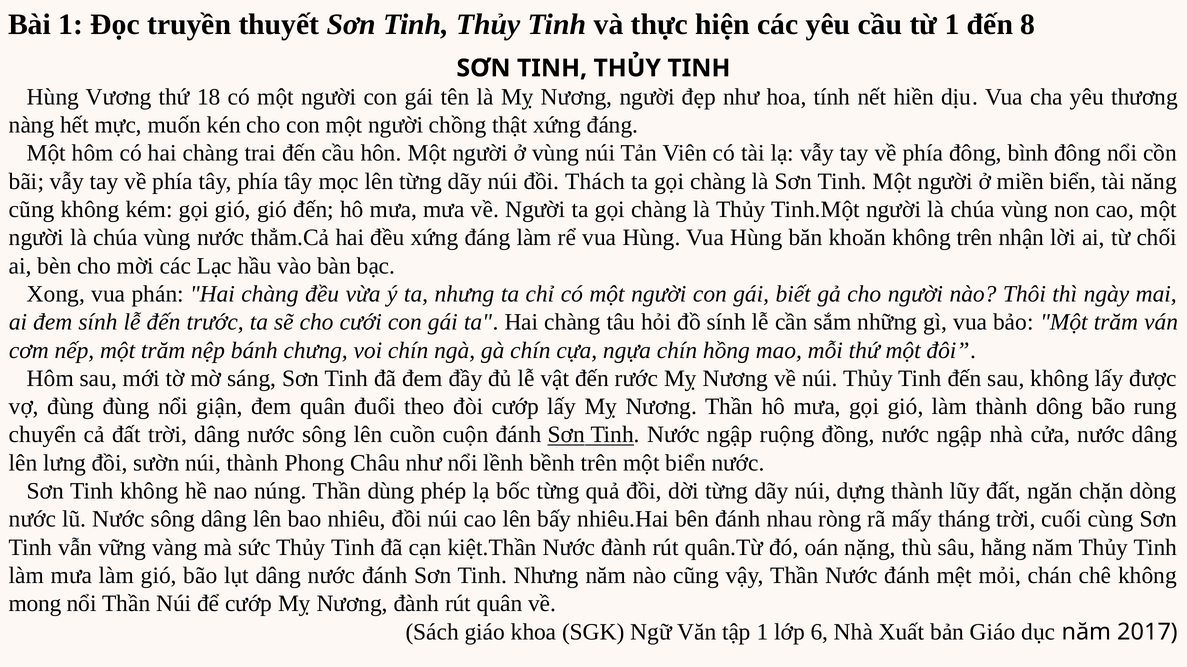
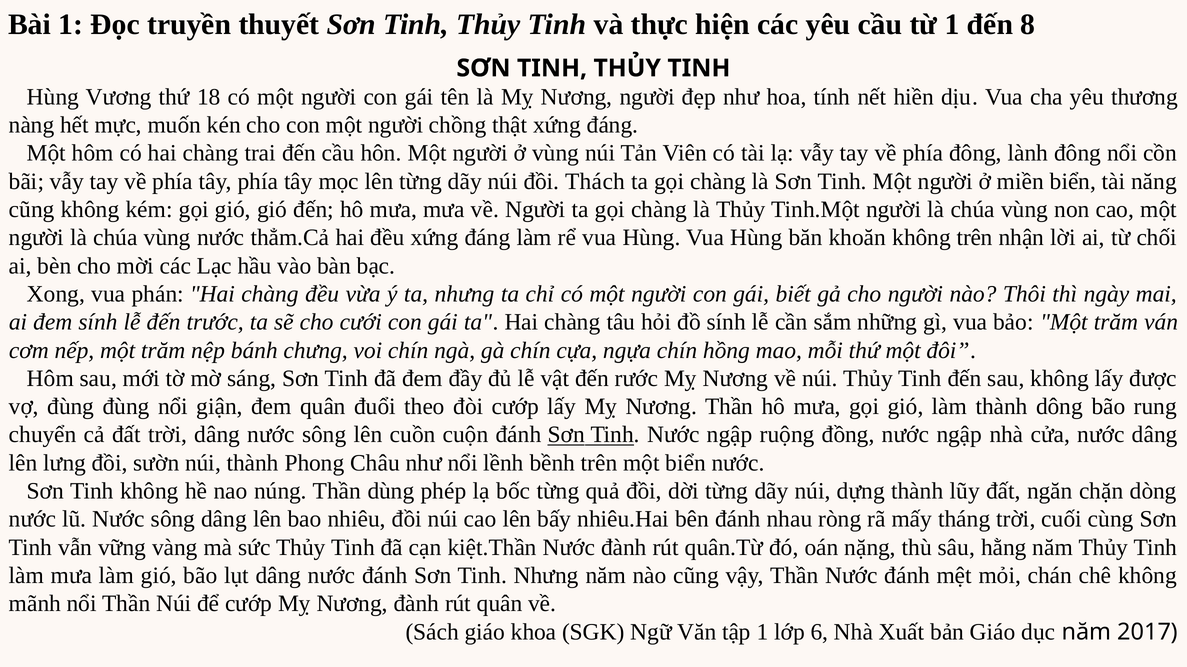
bình: bình -> lành
mong: mong -> mãnh
